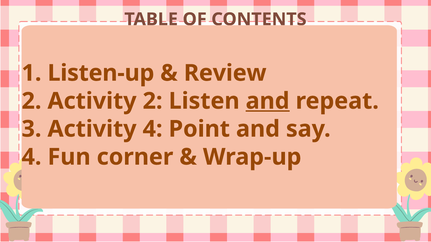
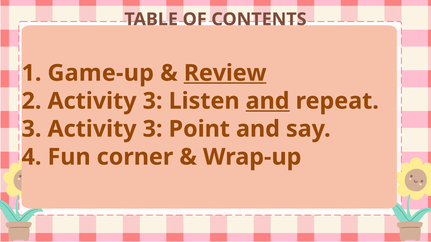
Listen-up: Listen-up -> Game-up
Review underline: none -> present
2 Activity 2: 2 -> 3
4 at (153, 129): 4 -> 3
